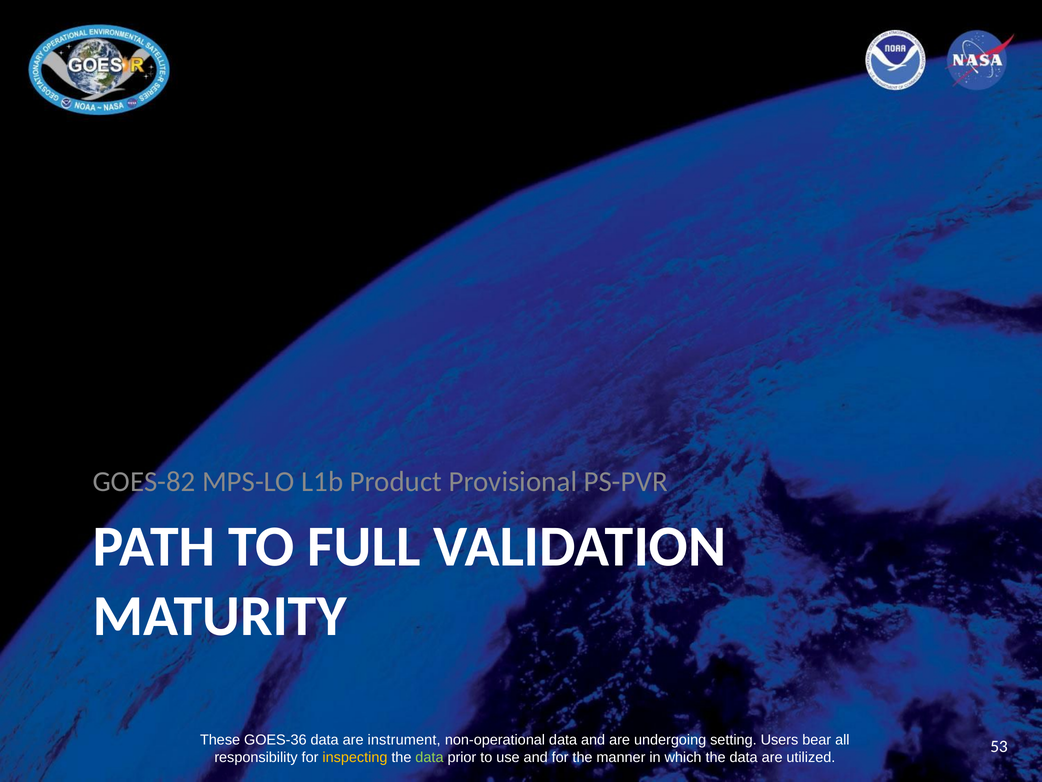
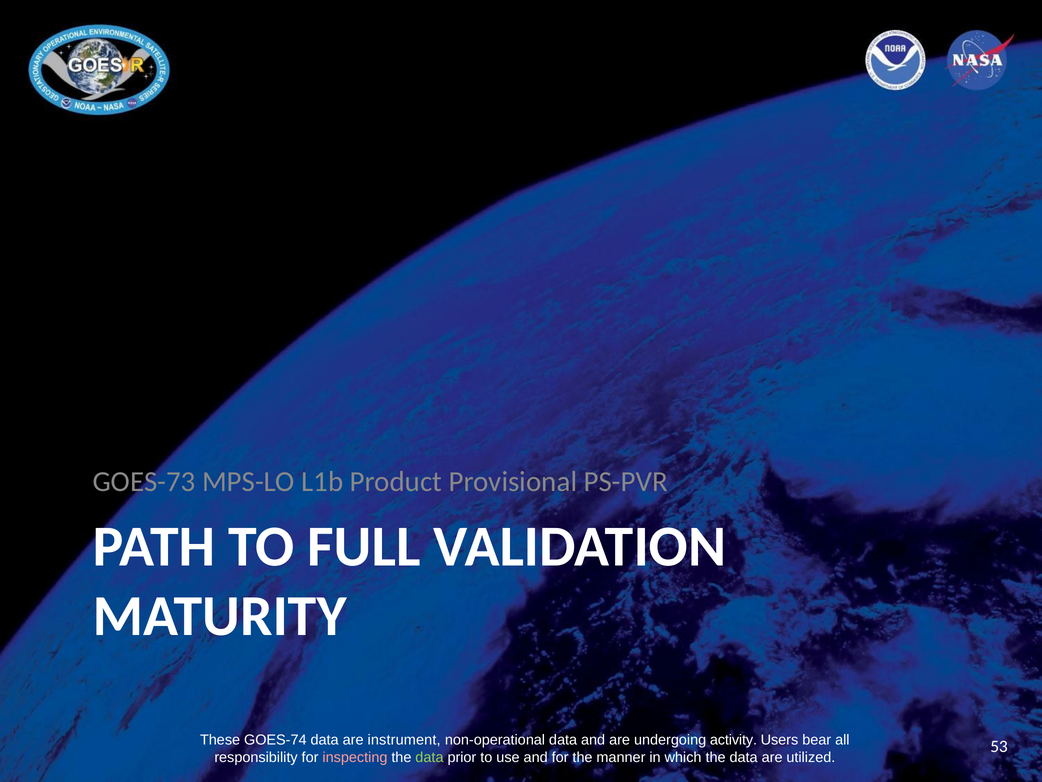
GOES-82: GOES-82 -> GOES-73
GOES-36: GOES-36 -> GOES-74
setting: setting -> activity
inspecting colour: yellow -> pink
